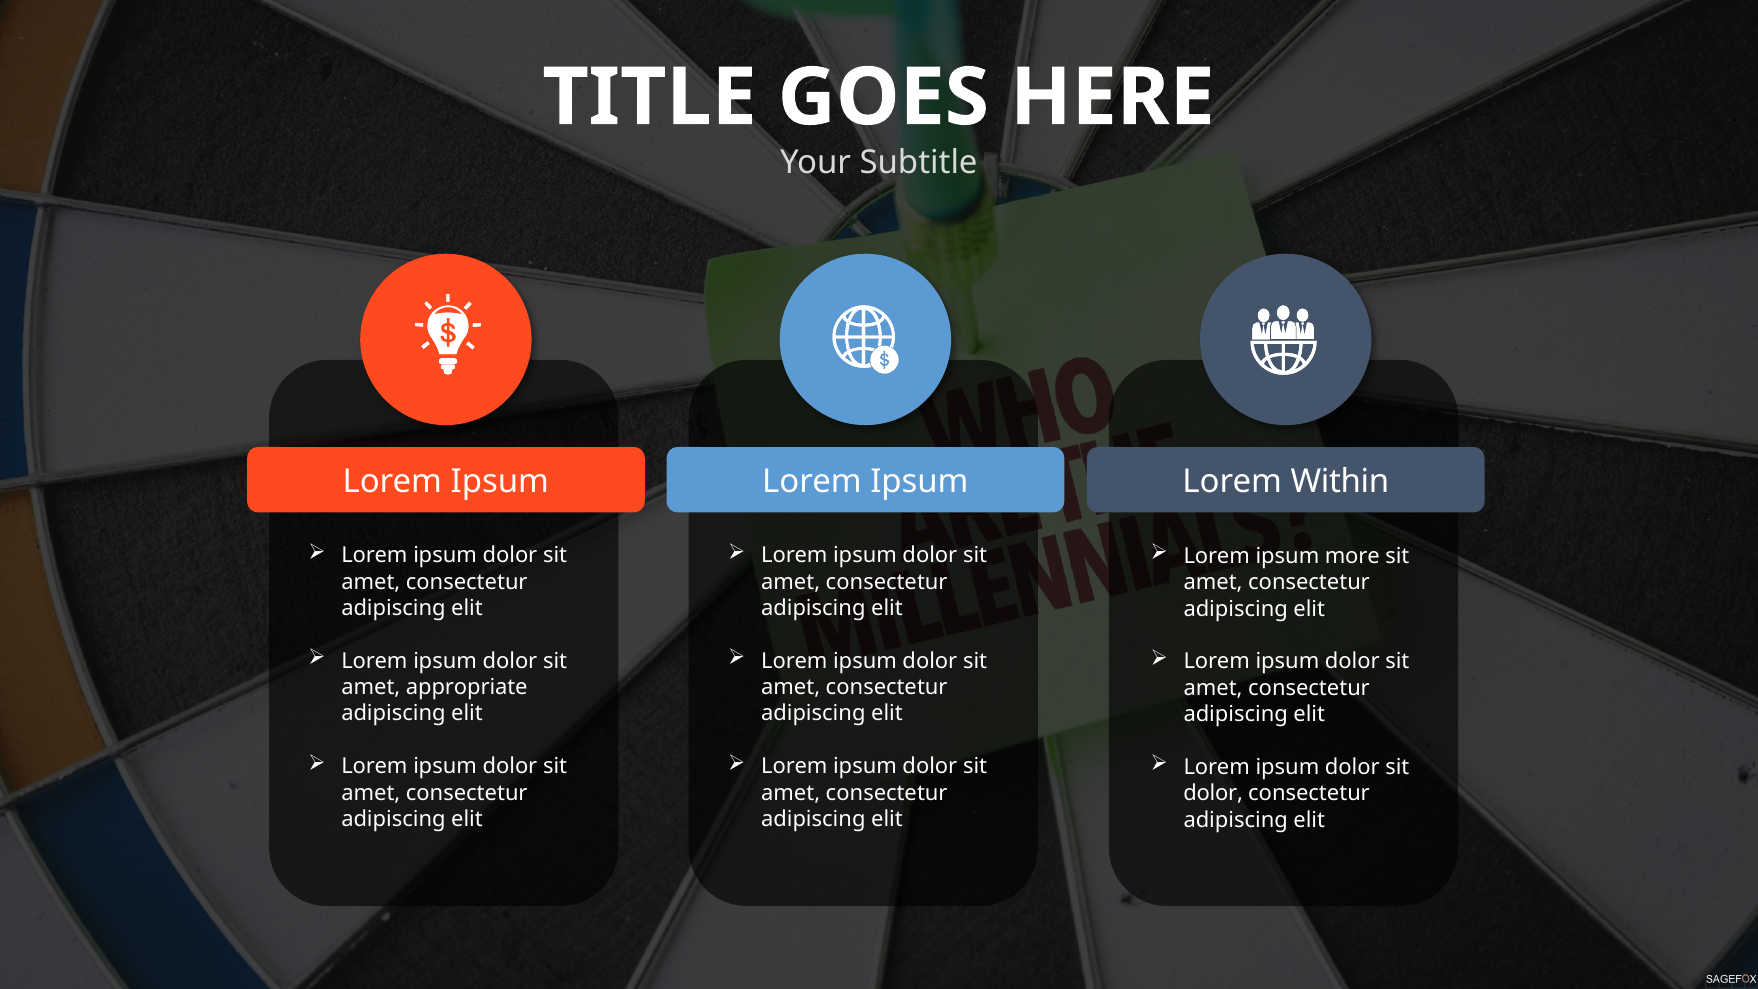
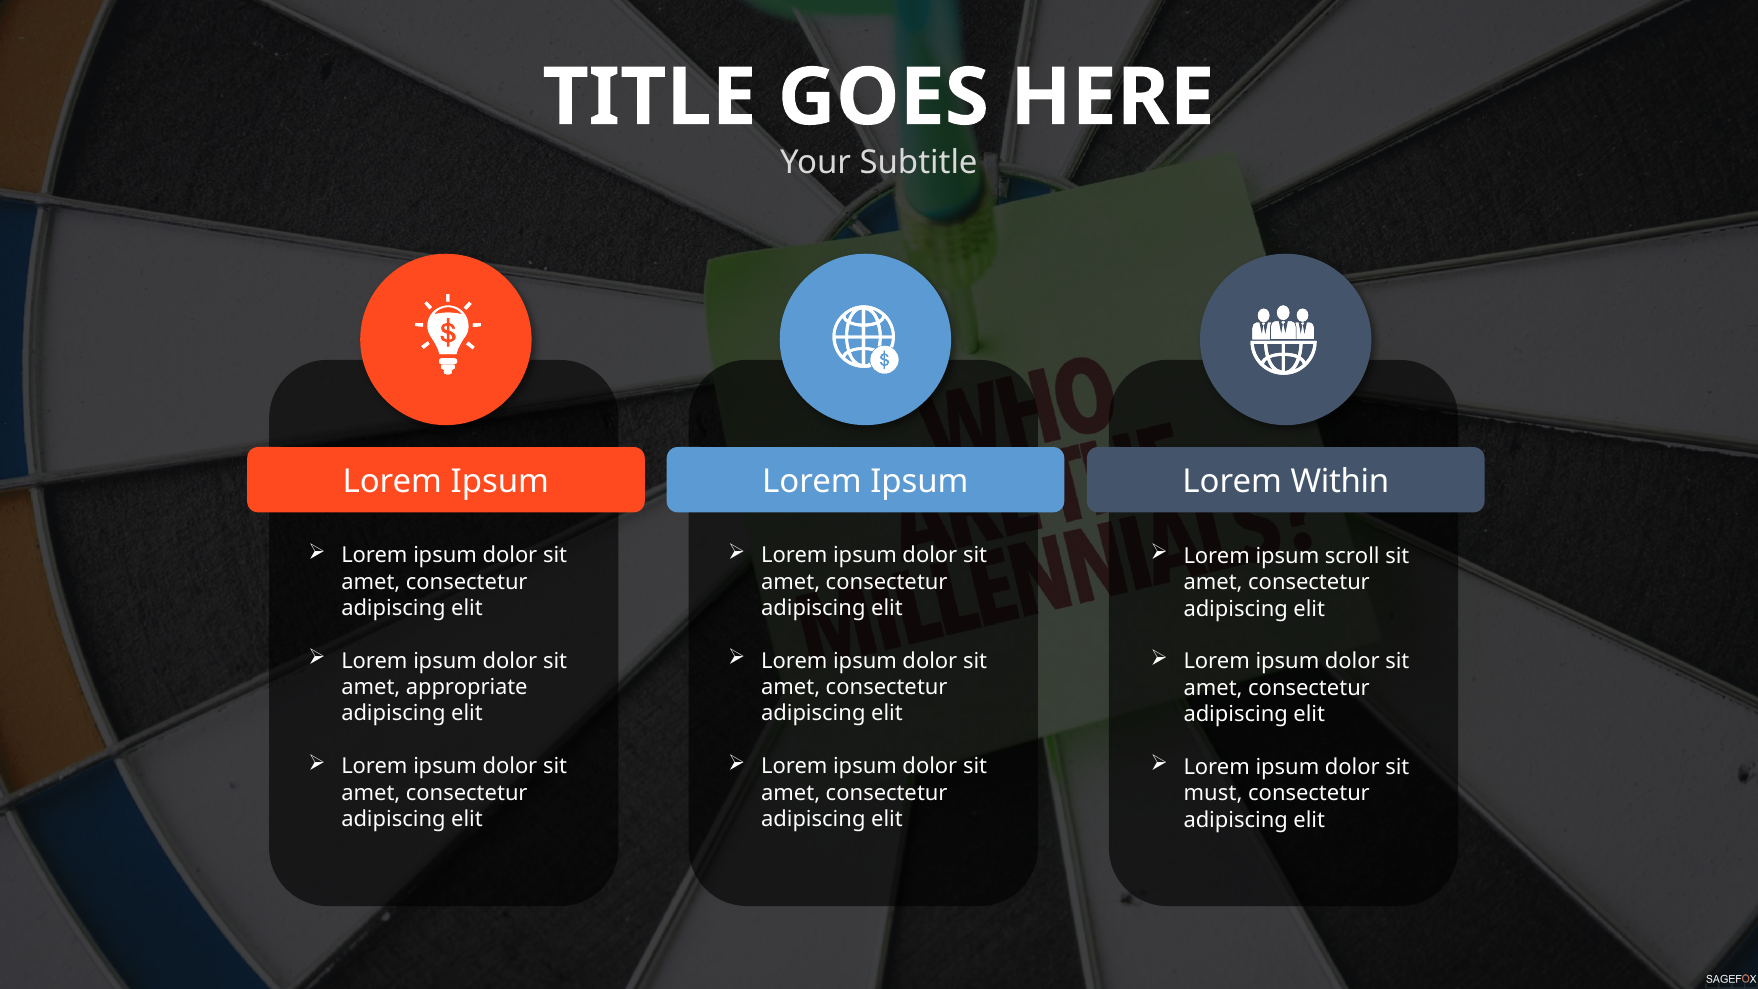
more: more -> scroll
dolor at (1213, 793): dolor -> must
